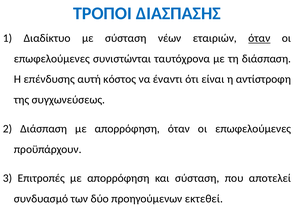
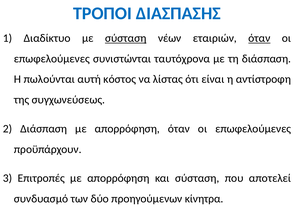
σύσταση at (126, 38) underline: none -> present
επένδυσης: επένδυσης -> πωλούνται
έναντι: έναντι -> λίστας
εκτεθεί: εκτεθεί -> κίνητρα
